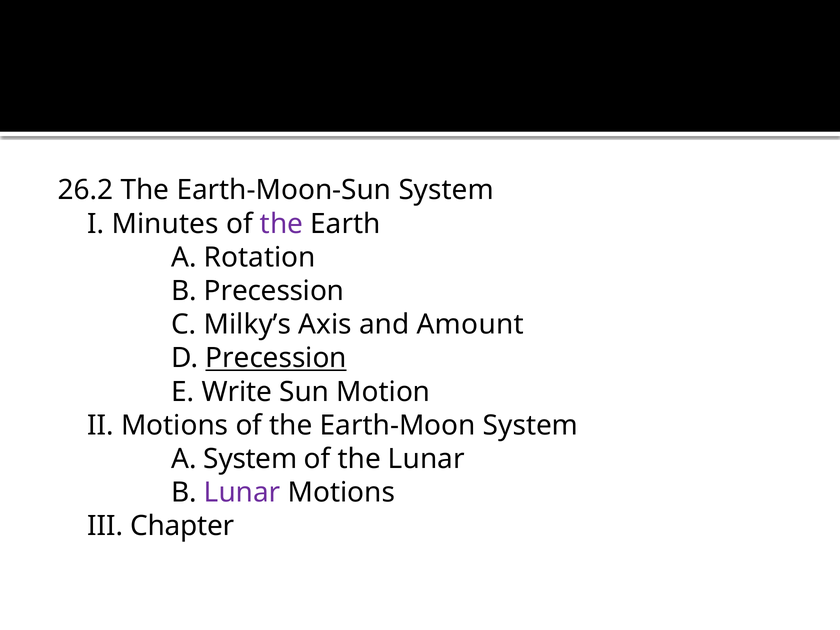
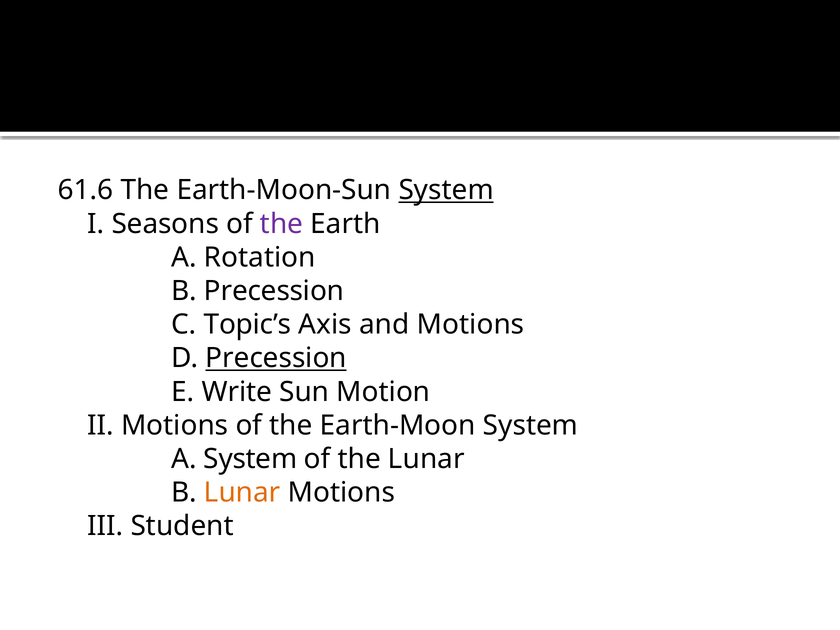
26.2: 26.2 -> 61.6
System at (446, 190) underline: none -> present
Minutes: Minutes -> Seasons
Milky’s: Milky’s -> Topic’s
and Amount: Amount -> Motions
Lunar at (242, 493) colour: purple -> orange
Chapter: Chapter -> Student
